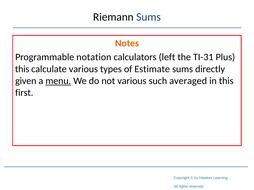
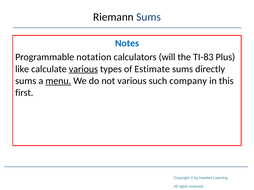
Notes colour: orange -> blue
left: left -> will
TI-31: TI-31 -> TI-83
this at (22, 69): this -> like
various at (83, 69) underline: none -> present
given at (26, 81): given -> sums
averaged: averaged -> company
